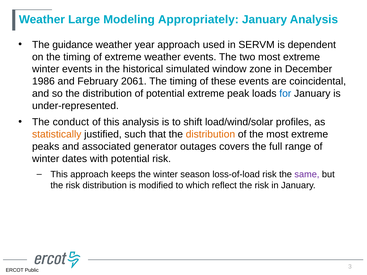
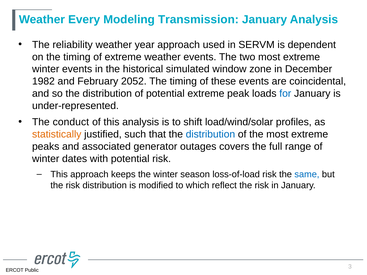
Large: Large -> Every
Appropriately: Appropriately -> Transmission
guidance: guidance -> reliability
1986: 1986 -> 1982
2061: 2061 -> 2052
distribution at (210, 134) colour: orange -> blue
same colour: purple -> blue
